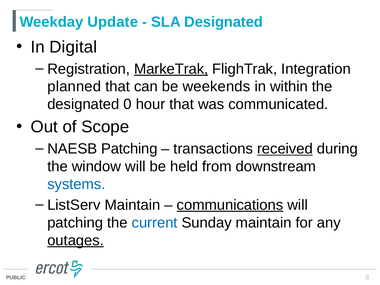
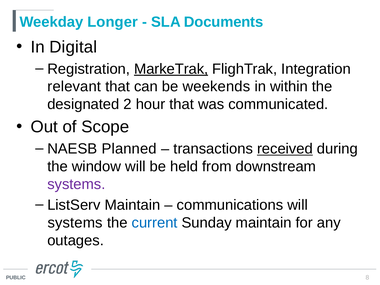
Update: Update -> Longer
SLA Designated: Designated -> Documents
planned: planned -> relevant
0: 0 -> 2
NAESB Patching: Patching -> Planned
systems at (76, 184) colour: blue -> purple
communications underline: present -> none
patching at (75, 223): patching -> systems
outages underline: present -> none
